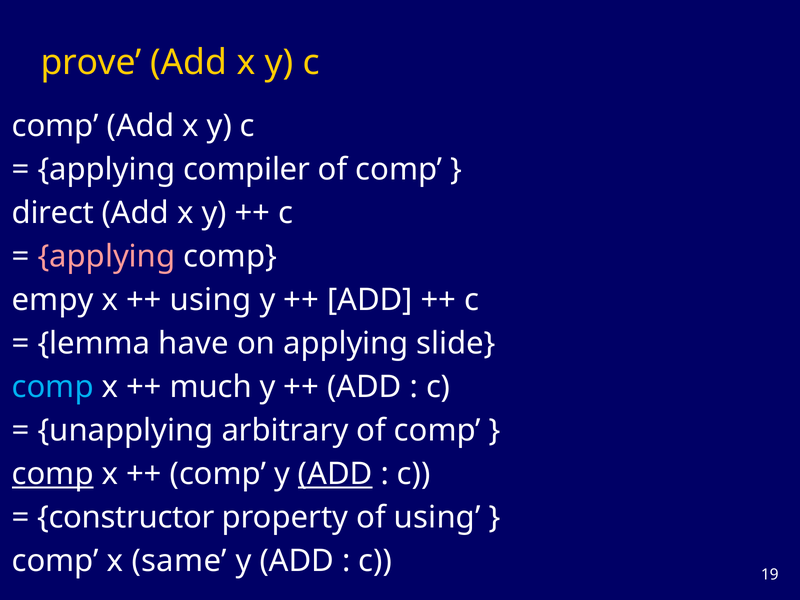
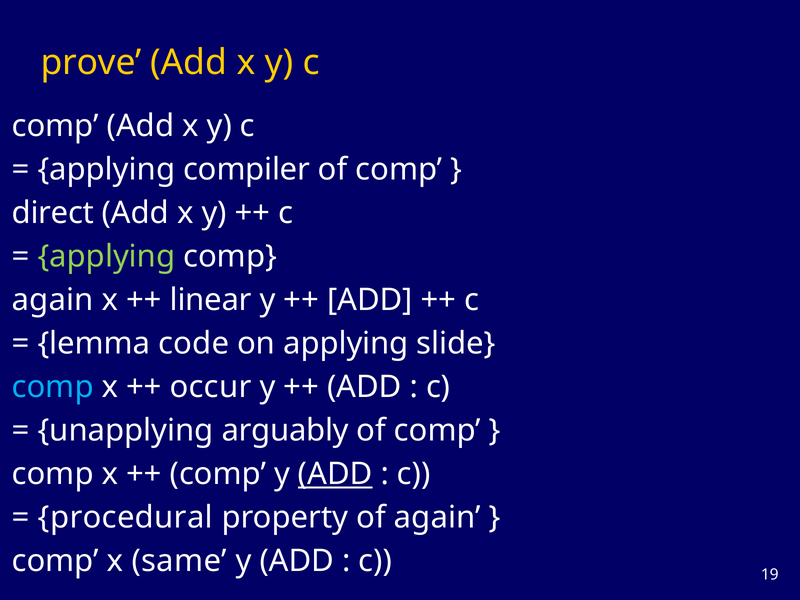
applying at (106, 257) colour: pink -> light green
empy at (53, 300): empy -> again
using at (211, 300): using -> linear
have: have -> code
much: much -> occur
arbitrary: arbitrary -> arguably
comp at (53, 474) underline: present -> none
constructor: constructor -> procedural
of using: using -> again
